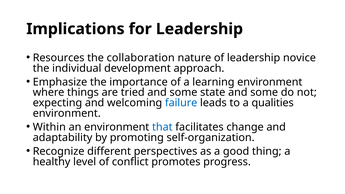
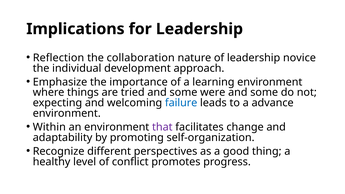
Resources: Resources -> Reflection
state: state -> were
qualities: qualities -> advance
that colour: blue -> purple
